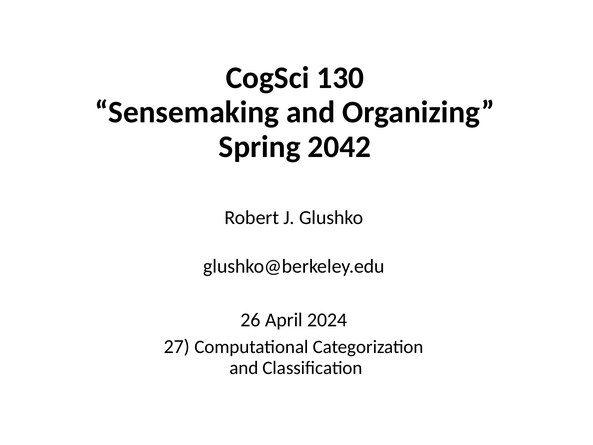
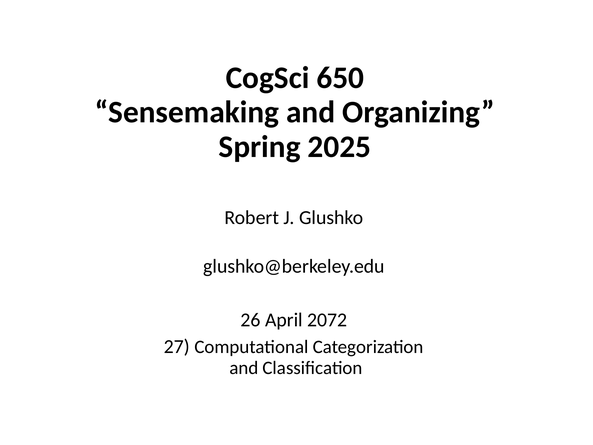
130: 130 -> 650
2042: 2042 -> 2025
2024: 2024 -> 2072
